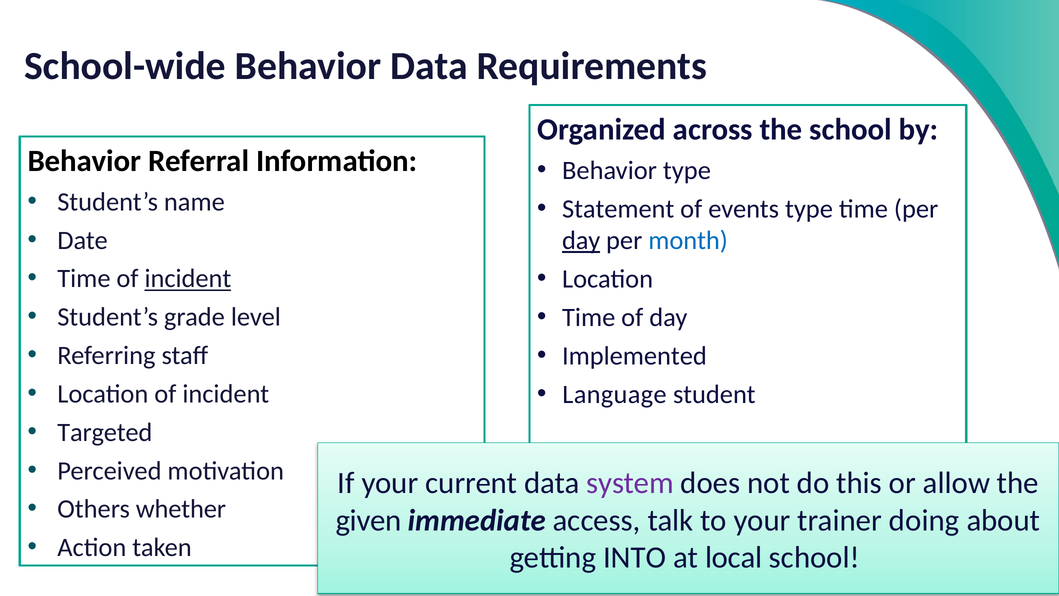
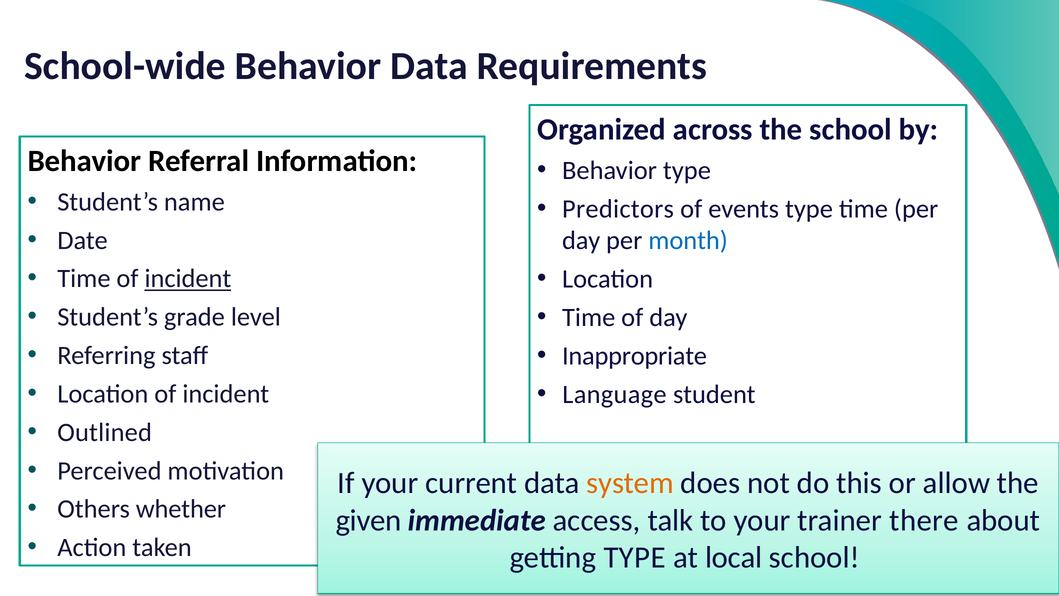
Statement: Statement -> Predictors
day at (581, 240) underline: present -> none
Implemented: Implemented -> Inappropriate
Targeted: Targeted -> Outlined
system colour: purple -> orange
doing: doing -> there
getting INTO: INTO -> TYPE
